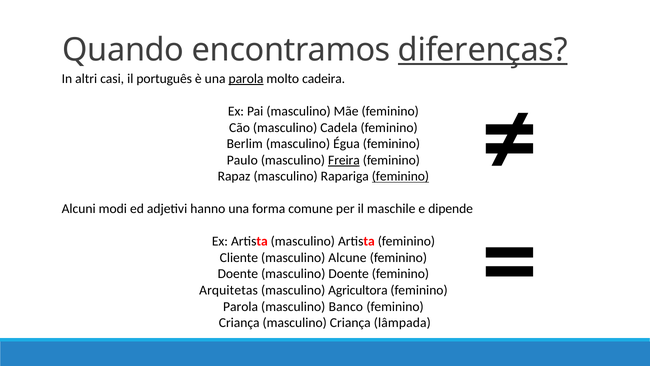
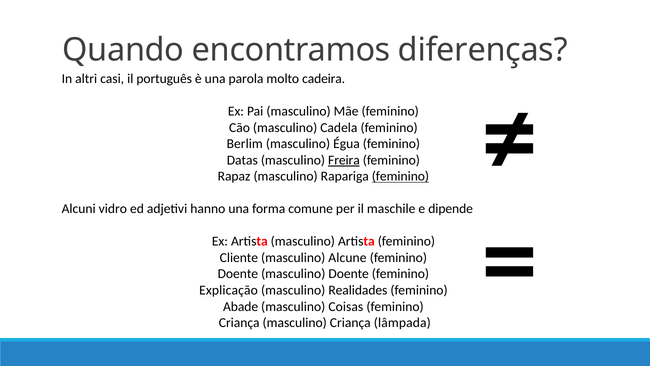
diferenças underline: present -> none
parola at (246, 79) underline: present -> none
Paulo: Paulo -> Datas
modi: modi -> vidro
Arquitetas: Arquitetas -> Explicação
Agricultora: Agricultora -> Realidades
Parola at (241, 306): Parola -> Abade
Banco: Banco -> Coisas
